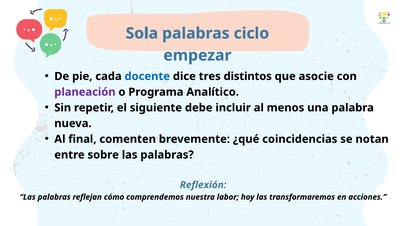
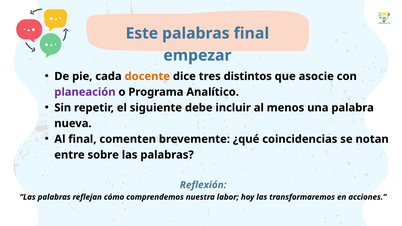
Sola: Sola -> Este
palabras ciclo: ciclo -> final
docente colour: blue -> orange
